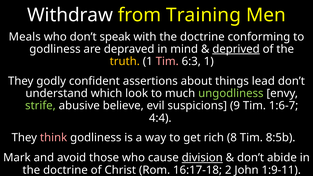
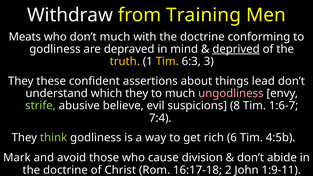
Meals: Meals -> Meats
don’t speak: speak -> much
Tim at (167, 61) colour: pink -> yellow
6:3 1: 1 -> 3
godly: godly -> these
which look: look -> they
ungodliness colour: light green -> pink
9: 9 -> 8
4:4: 4:4 -> 7:4
think colour: pink -> light green
8: 8 -> 6
8:5b: 8:5b -> 4:5b
division underline: present -> none
